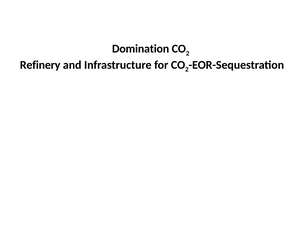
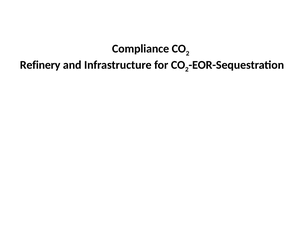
Domination: Domination -> Compliance
